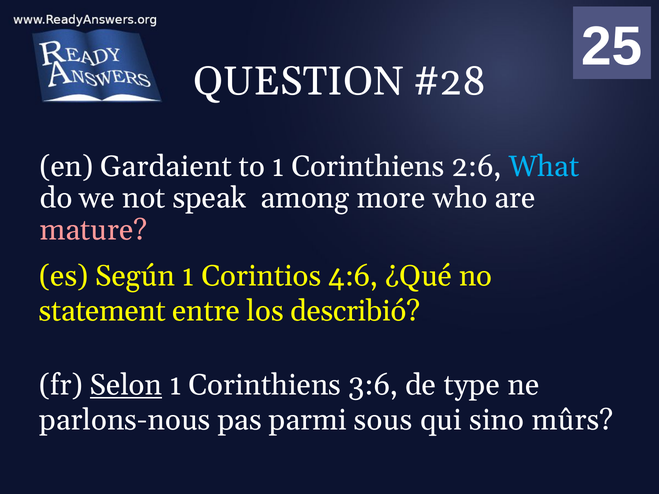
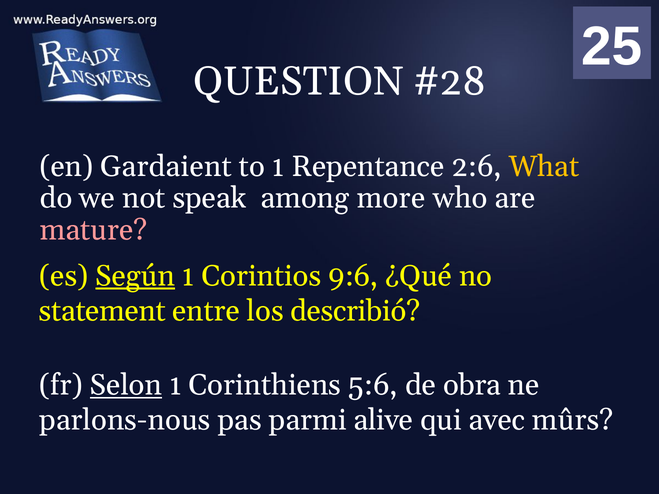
to 1 Corinthiens: Corinthiens -> Repentance
What colour: light blue -> yellow
Según underline: none -> present
4:6: 4:6 -> 9:6
3:6: 3:6 -> 5:6
type: type -> obra
sous: sous -> alive
sino: sino -> avec
